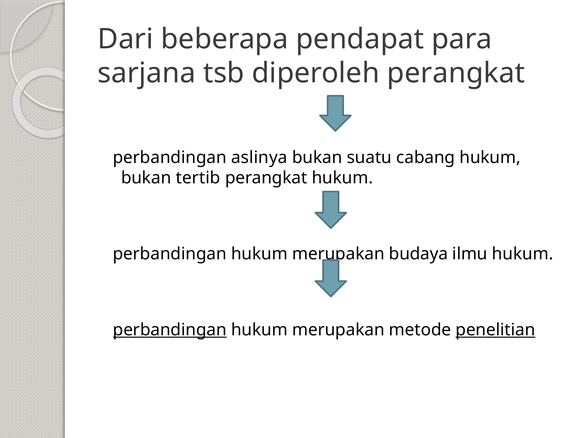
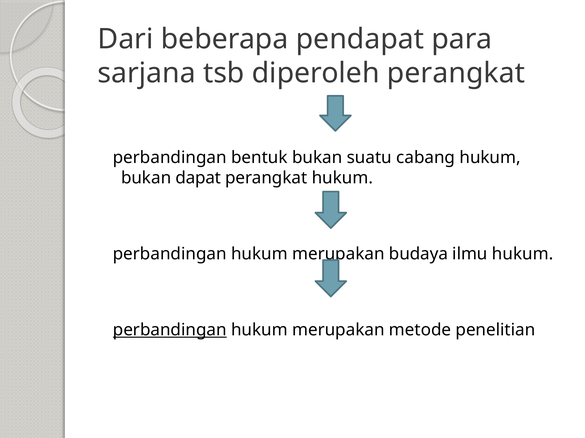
aslinya: aslinya -> bentuk
tertib: tertib -> dapat
penelitian underline: present -> none
